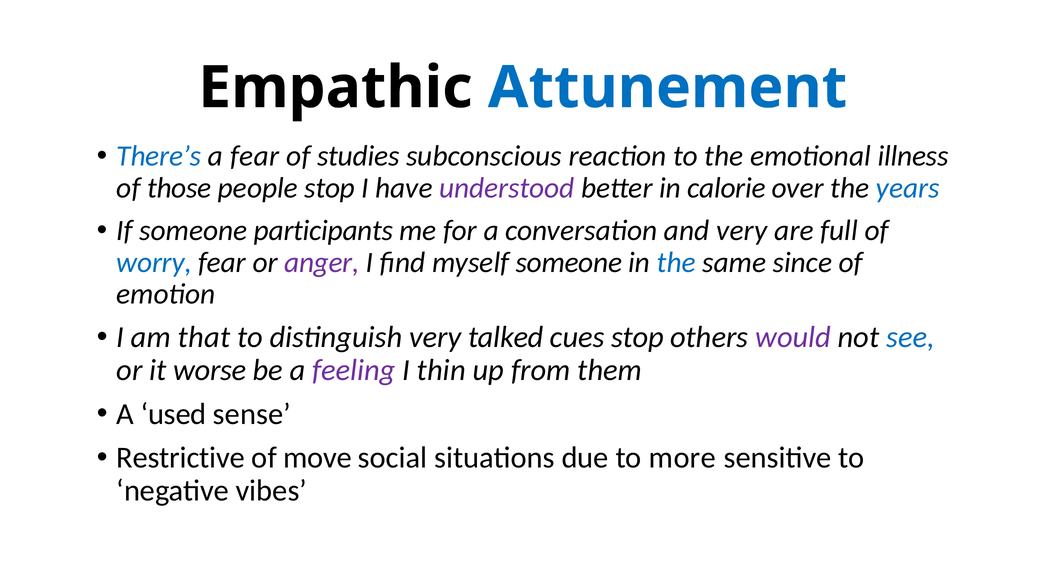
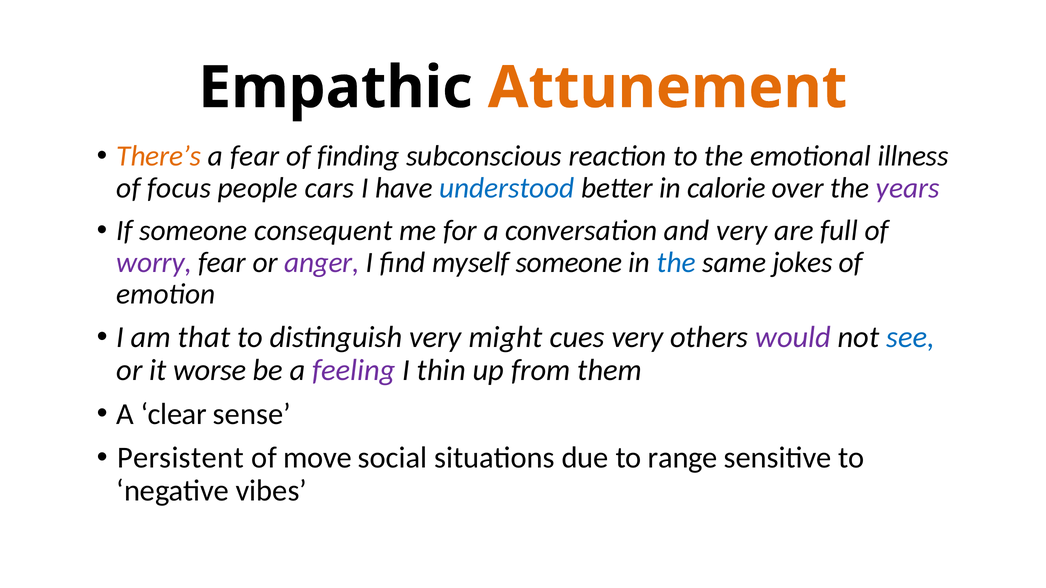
Attunement colour: blue -> orange
There’s colour: blue -> orange
studies: studies -> finding
those: those -> focus
people stop: stop -> cars
understood colour: purple -> blue
years colour: blue -> purple
participants: participants -> consequent
worry colour: blue -> purple
since: since -> jokes
talked: talked -> might
cues stop: stop -> very
used: used -> clear
Restrictive: Restrictive -> Persistent
more: more -> range
